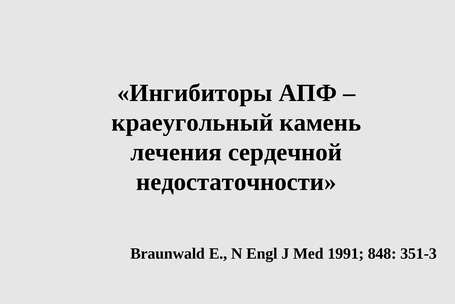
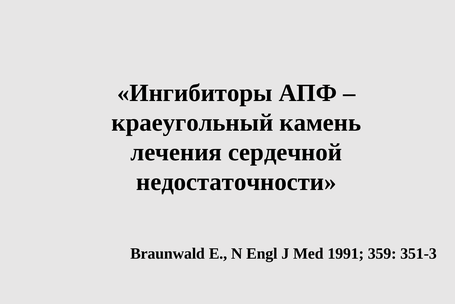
848: 848 -> 359
